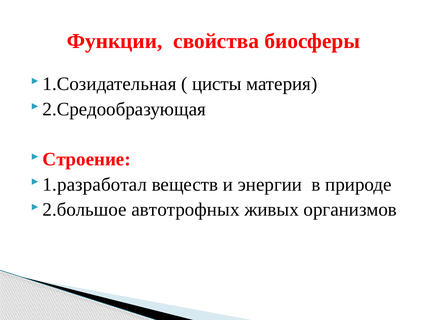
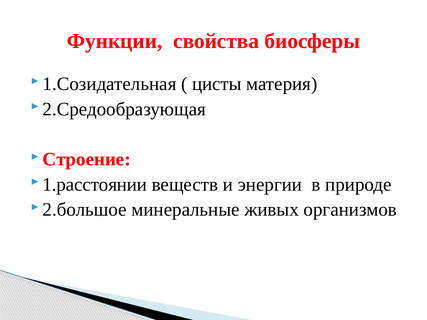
1.разработал: 1.разработал -> 1.расстоянии
автотрофных: автотрофных -> минеральные
